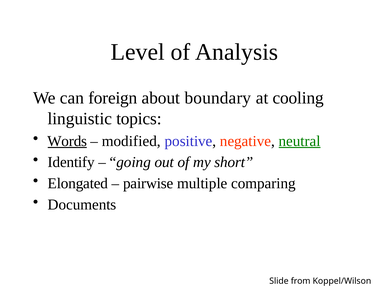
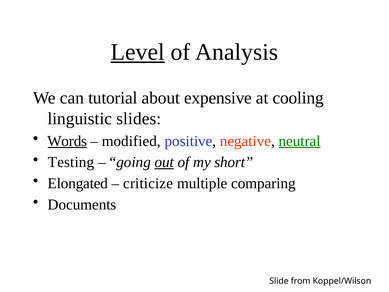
Level underline: none -> present
foreign: foreign -> tutorial
boundary: boundary -> expensive
topics: topics -> slides
Identify: Identify -> Testing
out underline: none -> present
pairwise: pairwise -> criticize
